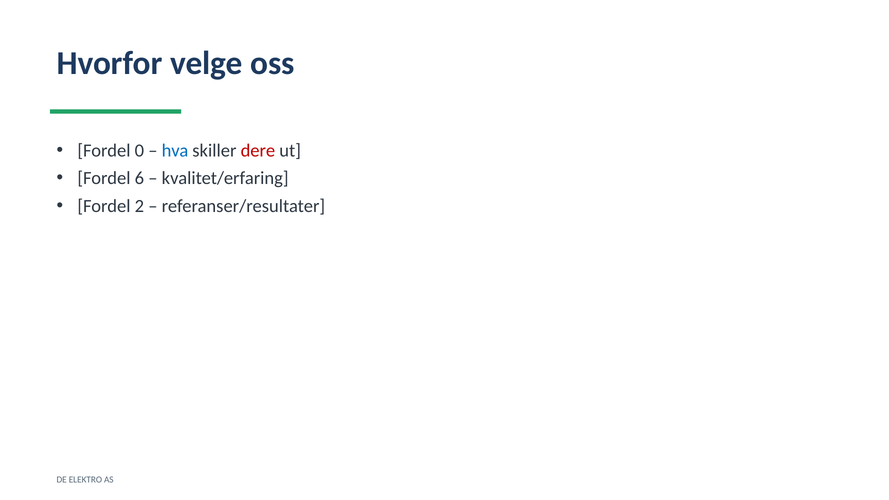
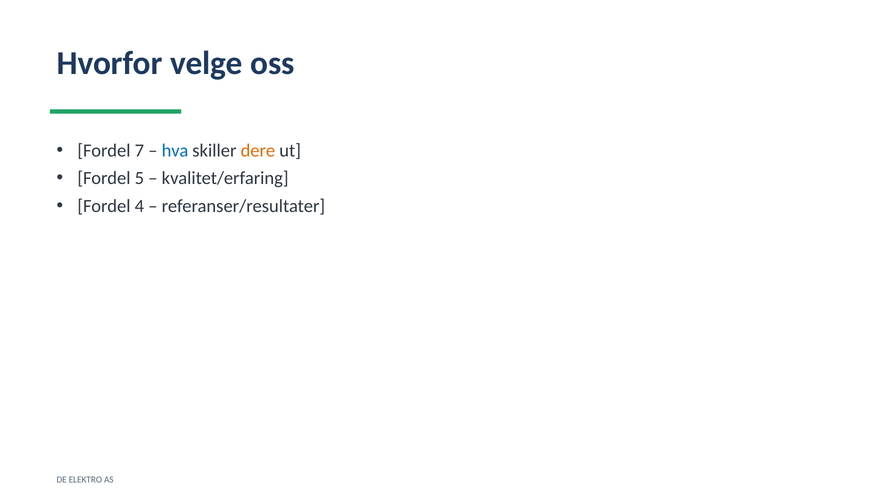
0: 0 -> 7
dere colour: red -> orange
6: 6 -> 5
2: 2 -> 4
